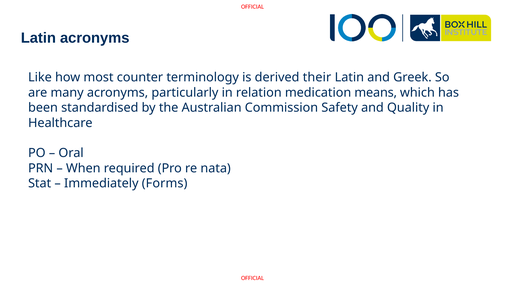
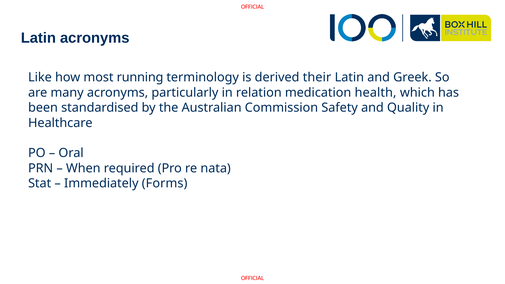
counter: counter -> running
means: means -> health
